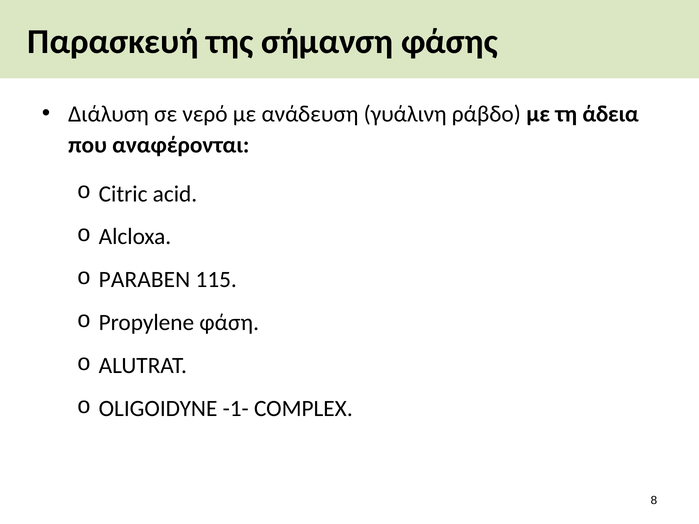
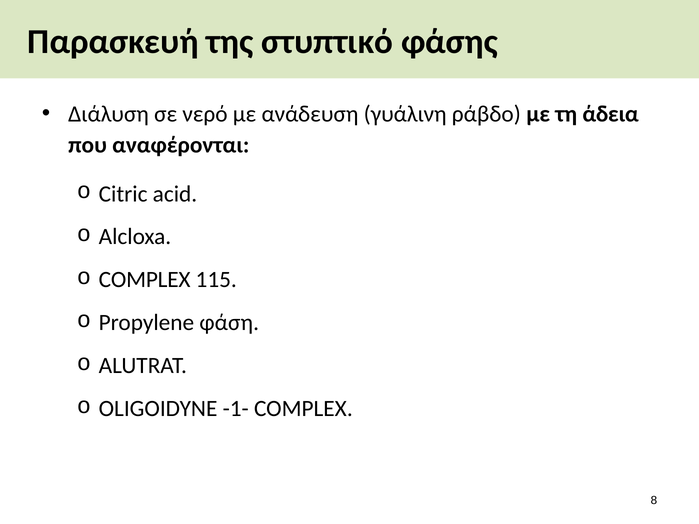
σήμανση: σήμανση -> στυπτικό
PARABEN at (144, 280): PARABEN -> COMPLEX
